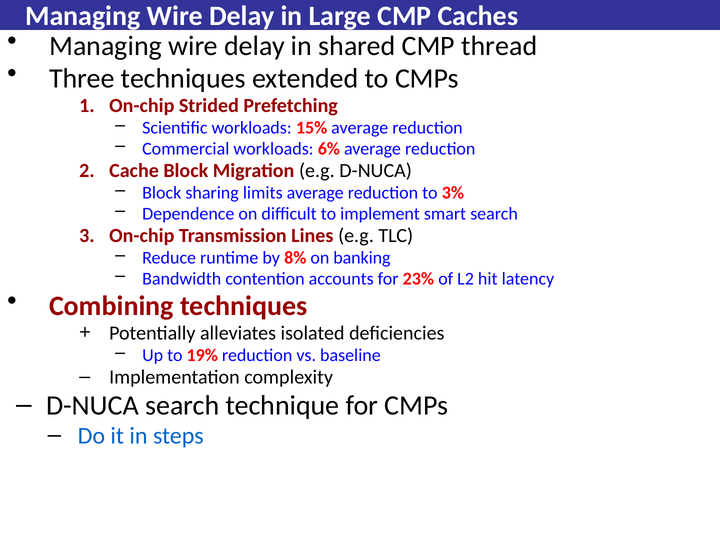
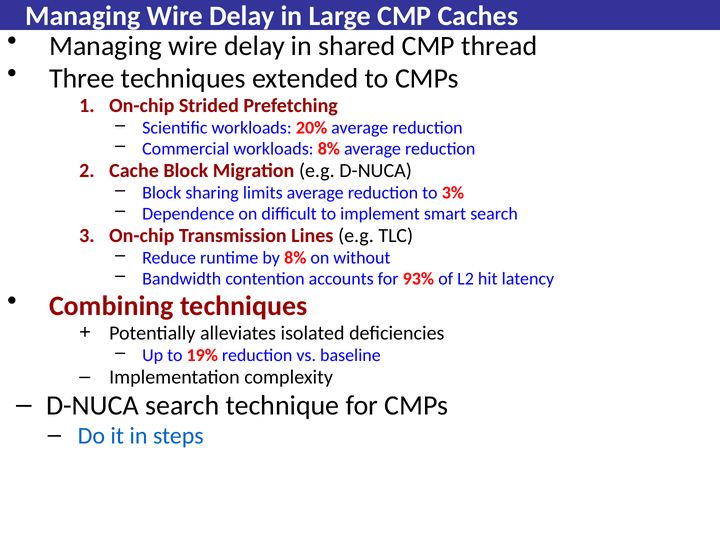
15%: 15% -> 20%
workloads 6%: 6% -> 8%
banking: banking -> without
23%: 23% -> 93%
